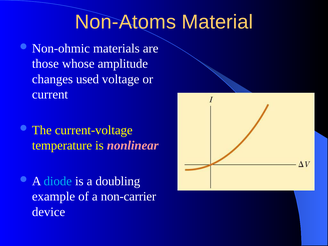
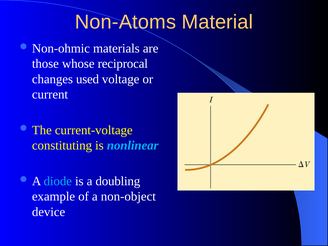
amplitude: amplitude -> reciprocal
temperature: temperature -> constituting
nonlinear colour: pink -> light blue
non-carrier: non-carrier -> non-object
